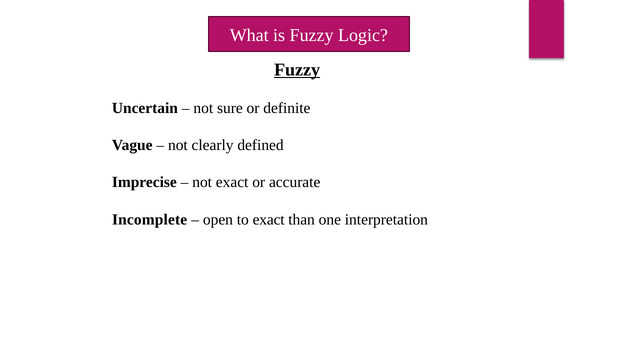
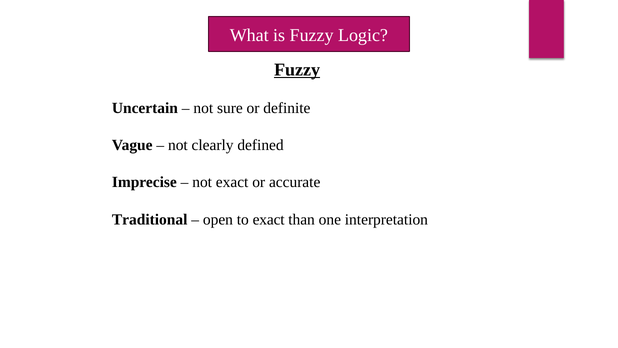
Incomplete: Incomplete -> Traditional
